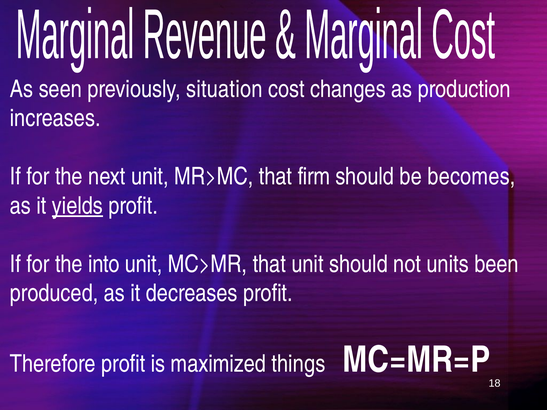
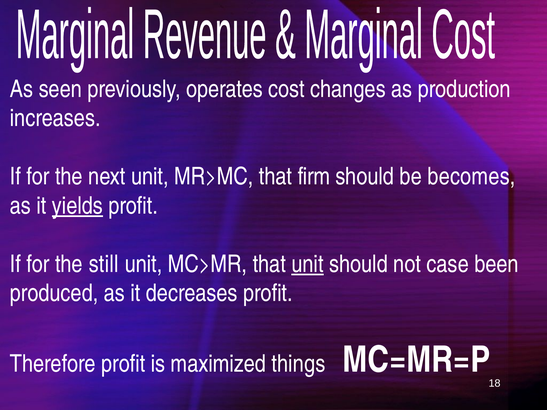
situation: situation -> operates
into: into -> still
unit at (308, 264) underline: none -> present
units: units -> case
